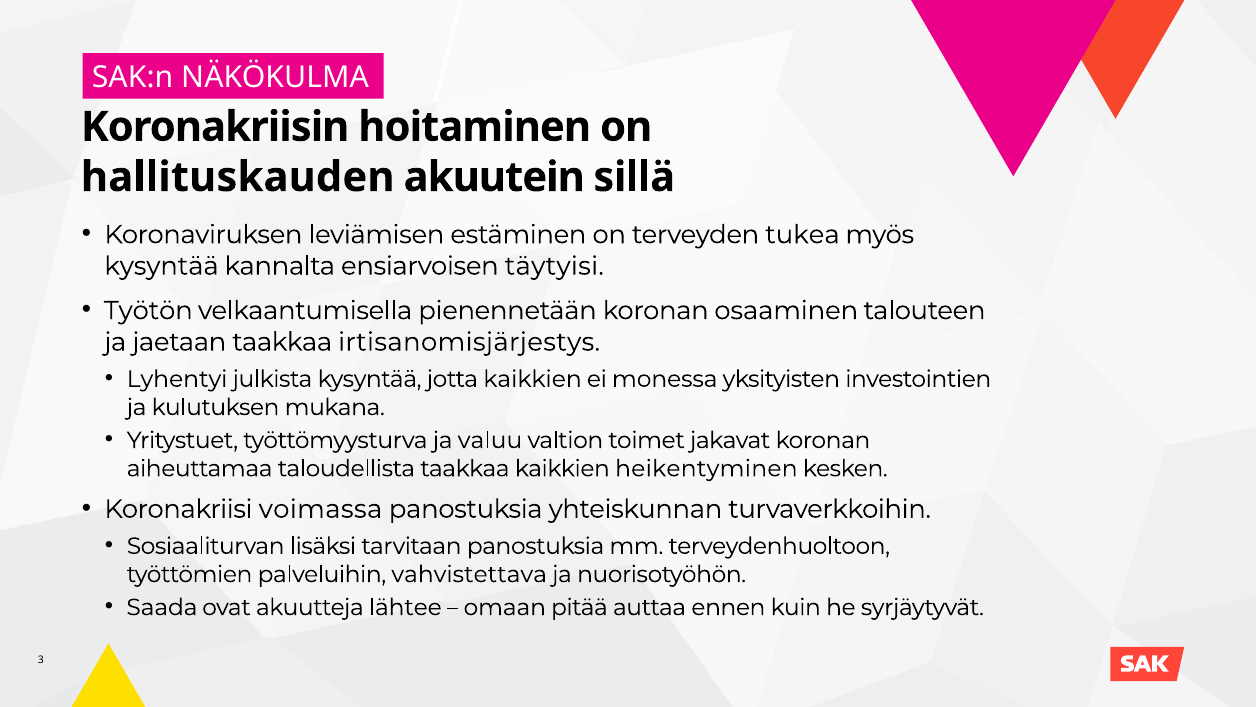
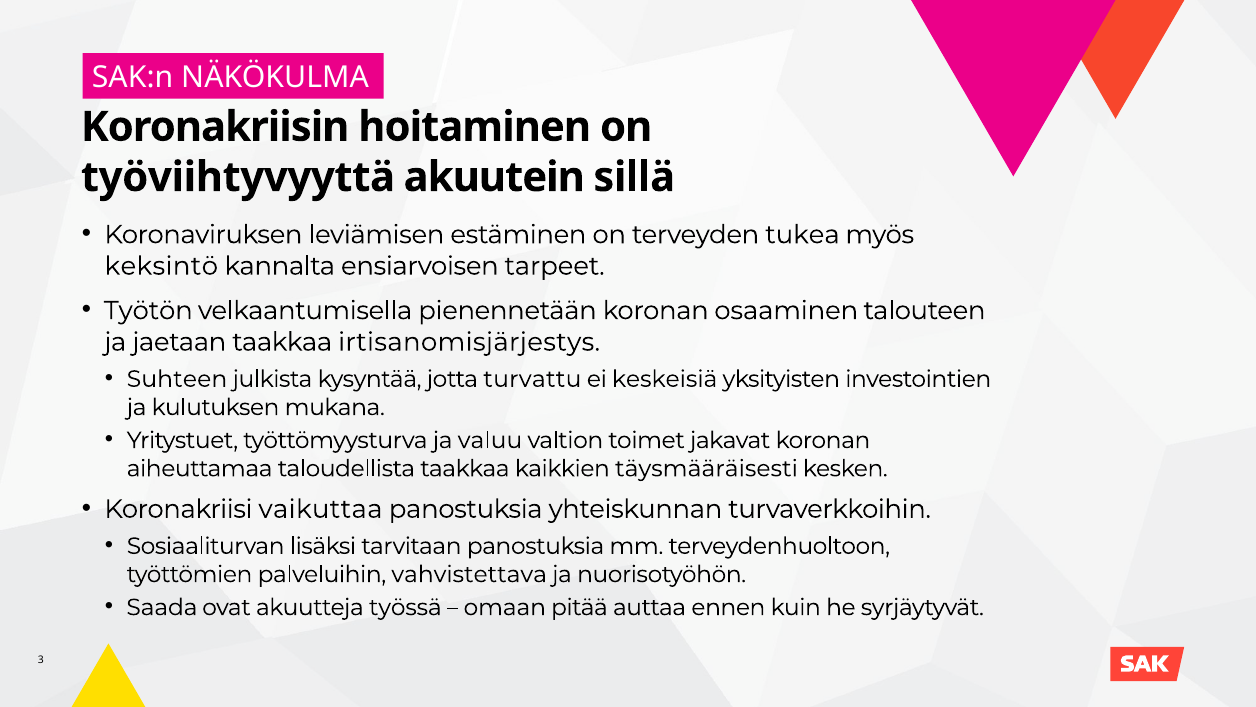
hallituskauden: hallituskauden -> työviihtyvyyttä
kysyntää at (162, 266): kysyntää -> keksintö
täytyisi: täytyisi -> tarpeet
Lyhentyi: Lyhentyi -> Suhteen
jotta kaikkien: kaikkien -> turvattu
monessa: monessa -> keskeisiä
heikentyminen: heikentyminen -> täysmääräisesti
voimassa: voimassa -> vaikuttaa
lähtee: lähtee -> työssä
